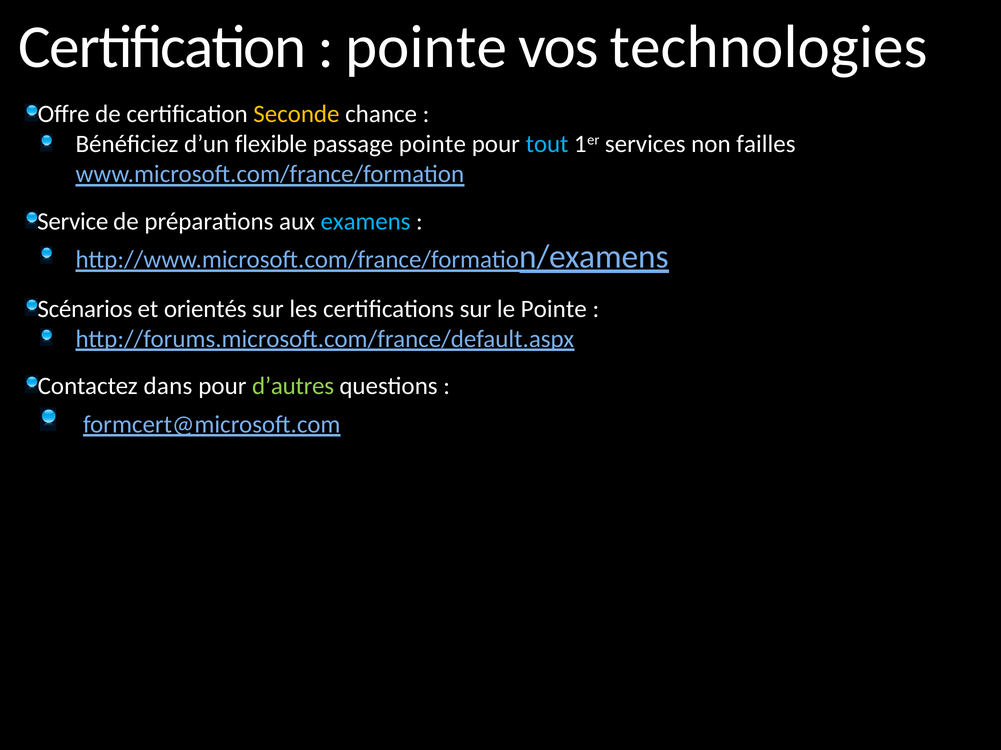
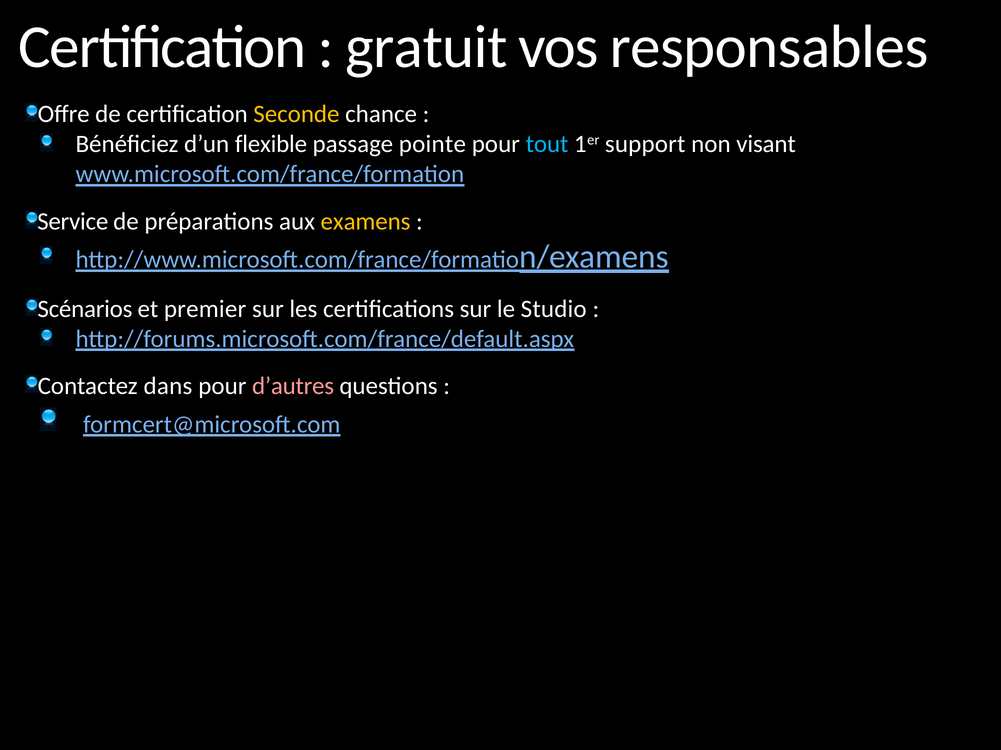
pointe at (426, 47): pointe -> gratuit
technologies: technologies -> responsables
services: services -> support
failles: failles -> visant
examens colour: light blue -> yellow
orientés: orientés -> premier
le Pointe: Pointe -> Studio
d’autres colour: light green -> pink
